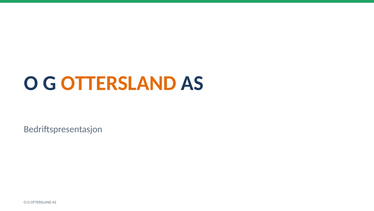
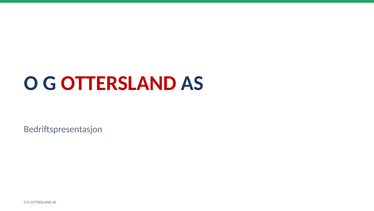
OTTERSLAND at (119, 83) colour: orange -> red
